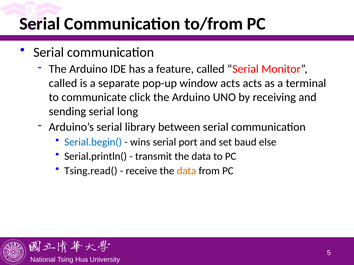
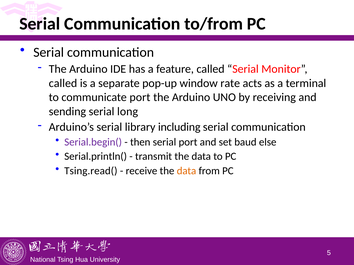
window acts: acts -> rate
communicate click: click -> port
between: between -> including
Serial.begin( colour: blue -> purple
wins: wins -> then
